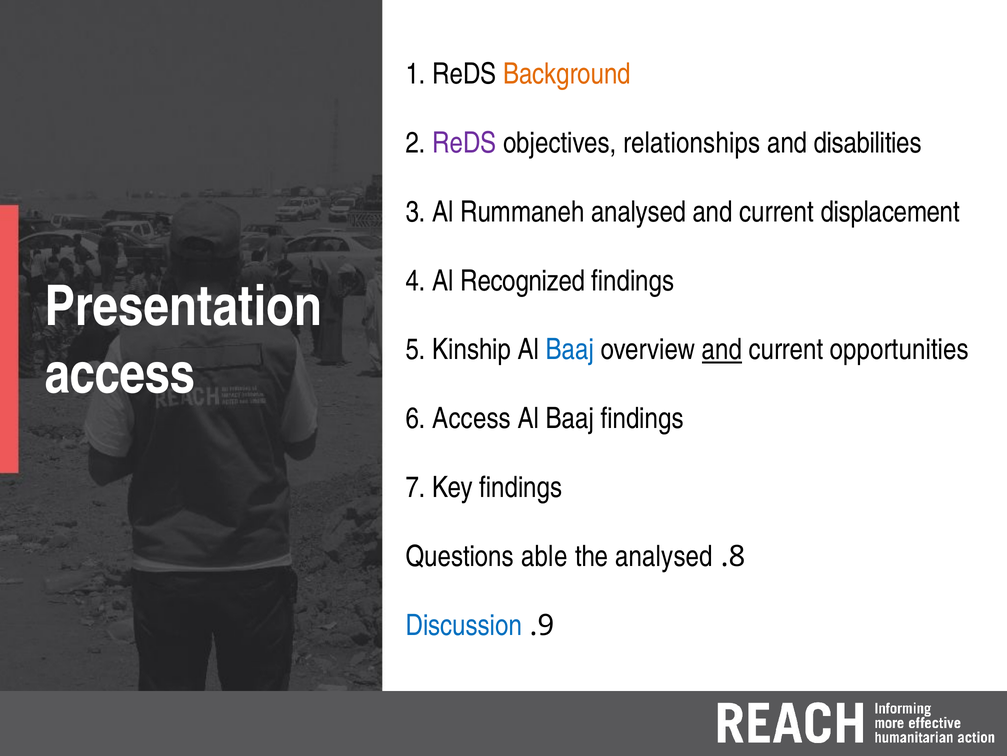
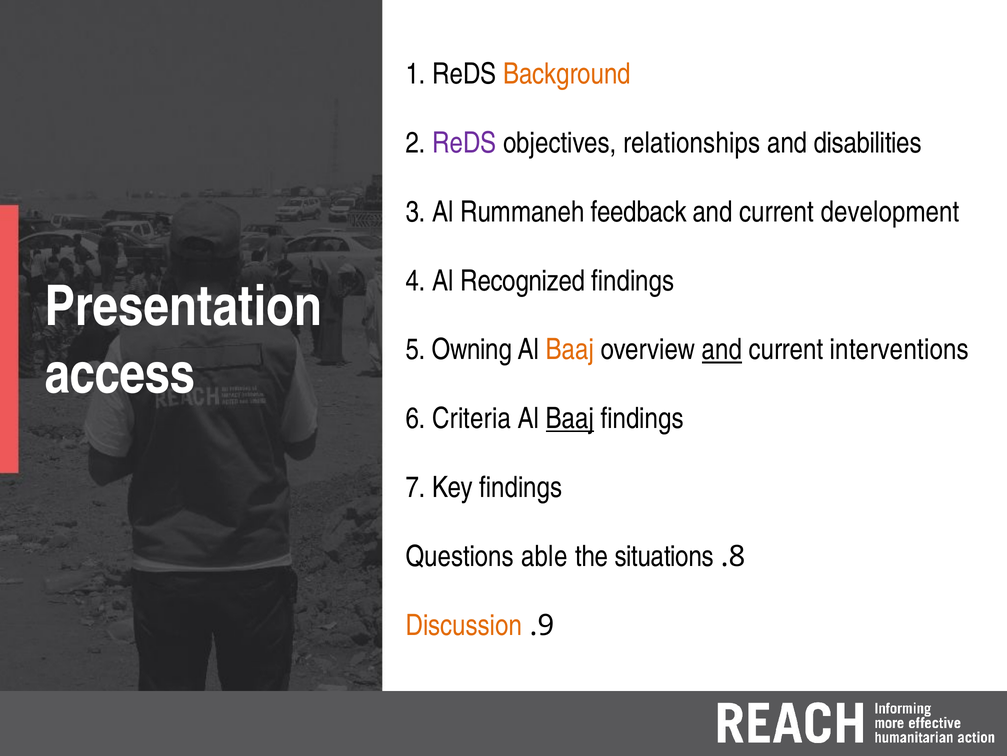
Rummaneh analysed: analysed -> feedback
displacement: displacement -> development
Kinship: Kinship -> Owning
Baaj at (570, 349) colour: blue -> orange
opportunities: opportunities -> interventions
6 Access: Access -> Criteria
Baaj at (570, 418) underline: none -> present
the analysed: analysed -> situations
Discussion colour: blue -> orange
